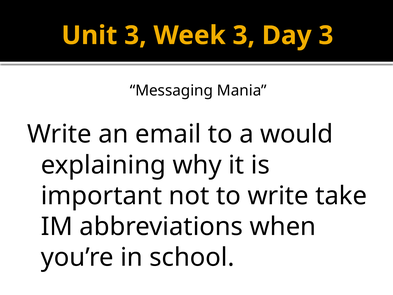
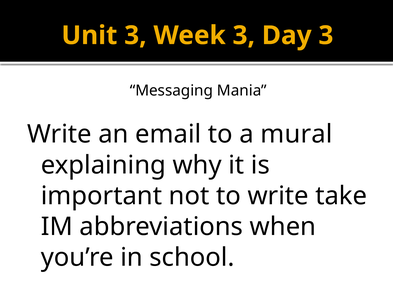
would: would -> mural
